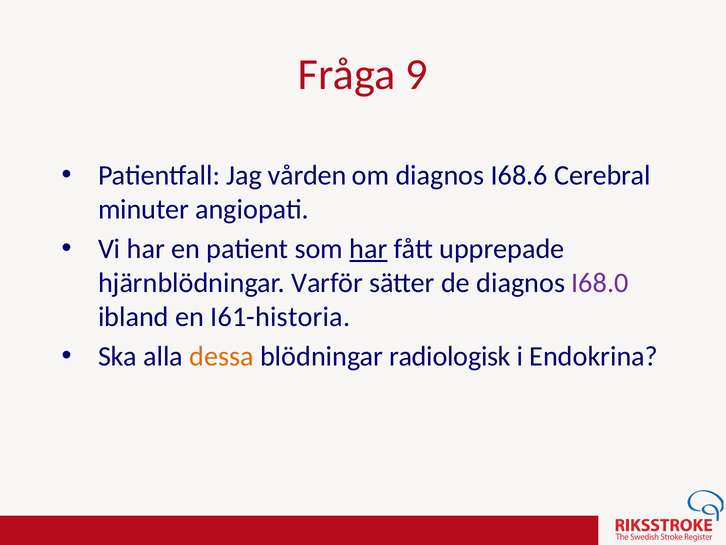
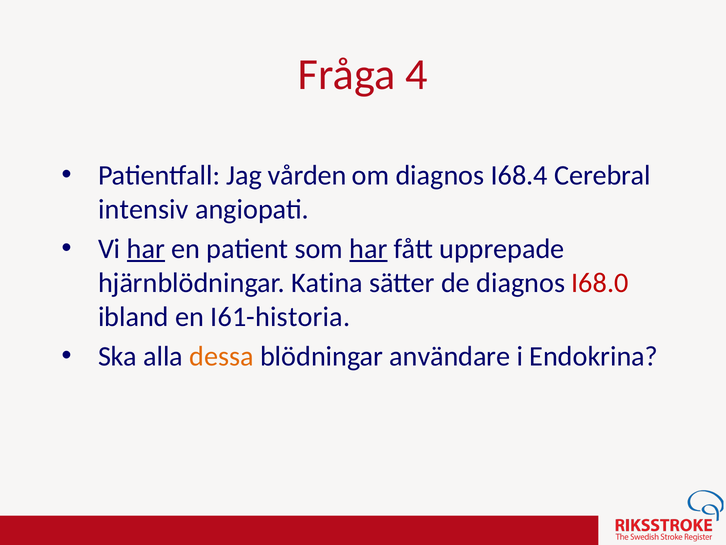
9: 9 -> 4
I68.6: I68.6 -> I68.4
minuter: minuter -> intensiv
har at (146, 249) underline: none -> present
Varför: Varför -> Katina
I68.0 colour: purple -> red
radiologisk: radiologisk -> användare
